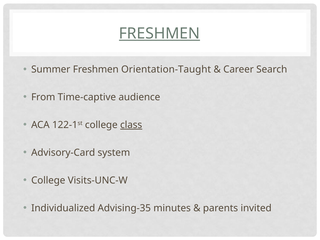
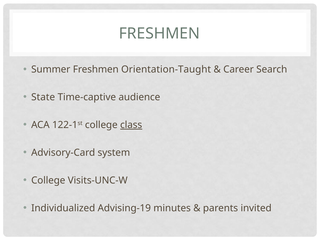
FRESHMEN at (159, 34) underline: present -> none
From: From -> State
Advising-35: Advising-35 -> Advising-19
